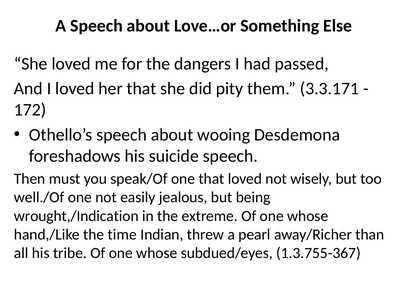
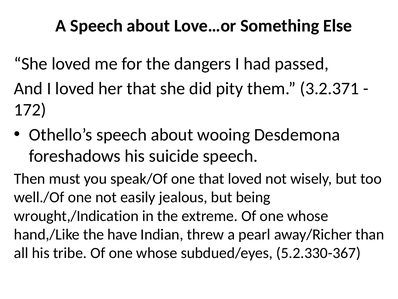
3.3.171: 3.3.171 -> 3.2.371
time: time -> have
1.3.755-367: 1.3.755-367 -> 5.2.330-367
